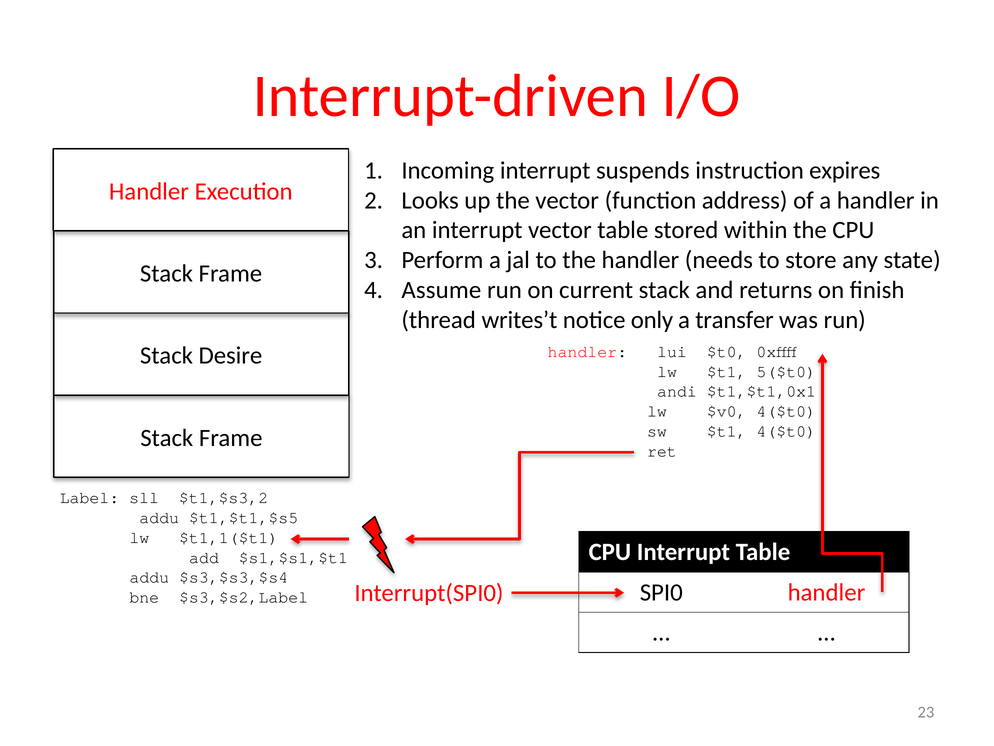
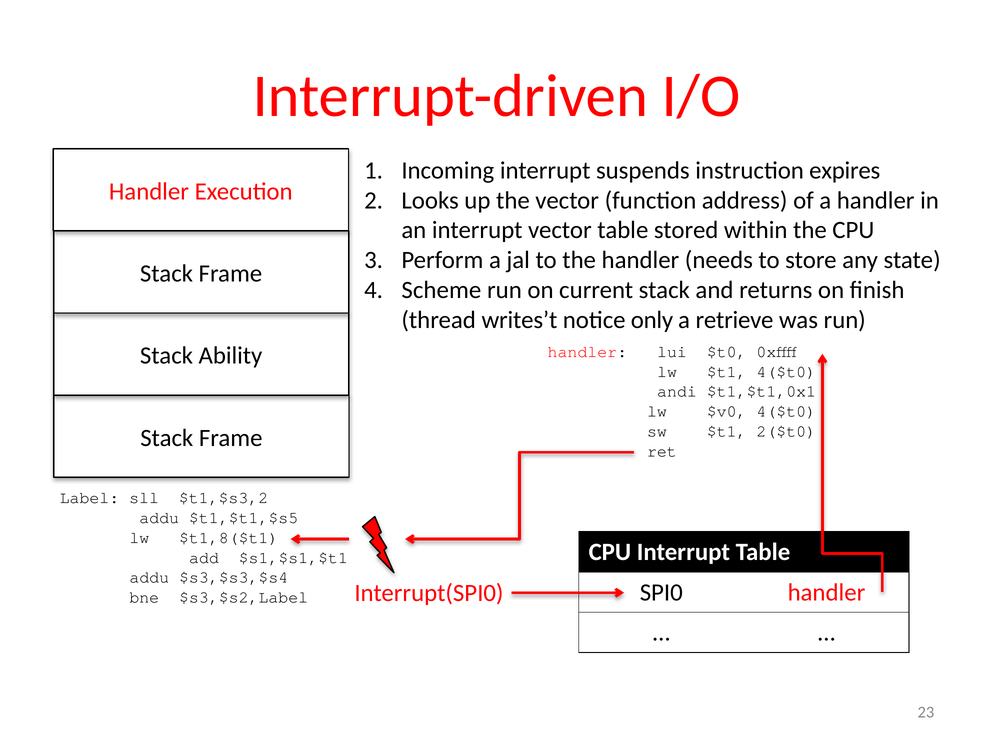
Assume: Assume -> Scheme
transfer: transfer -> retrieve
Desire: Desire -> Ability
$t1 5($t0: 5($t0 -> 4($t0
$t1 4($t0: 4($t0 -> 2($t0
$t1,1($t1: $t1,1($t1 -> $t1,8($t1
